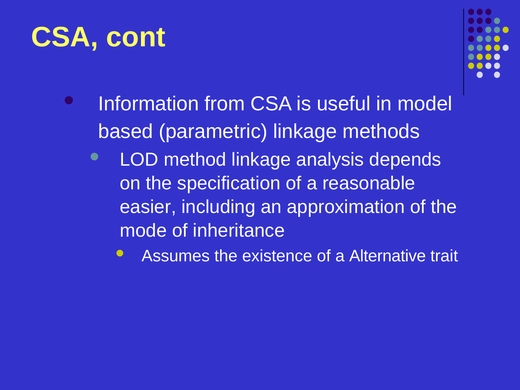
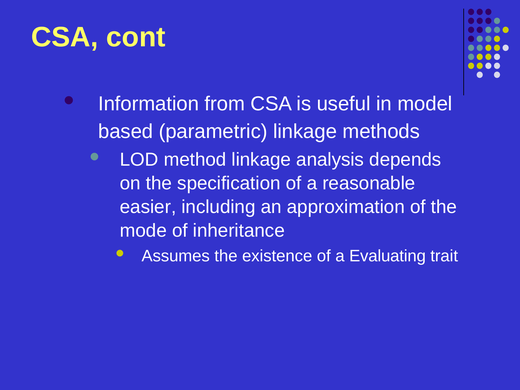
Alternative: Alternative -> Evaluating
